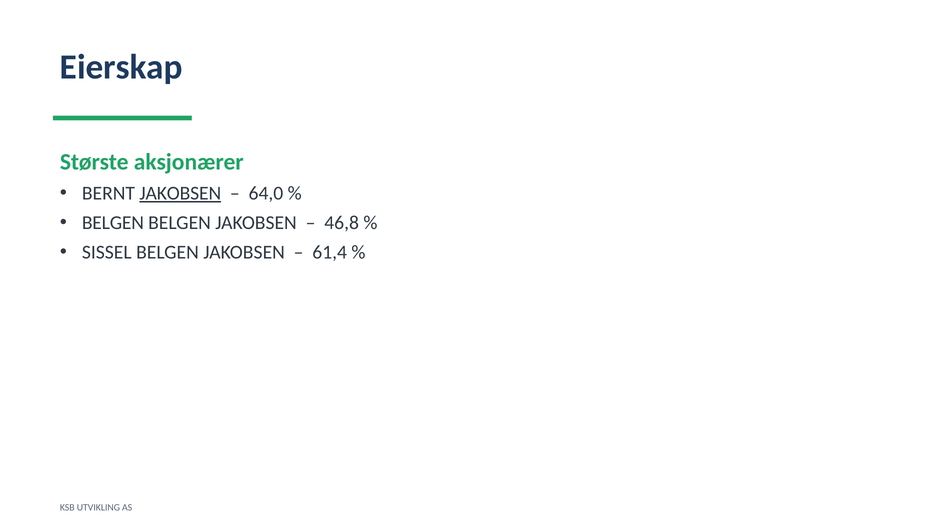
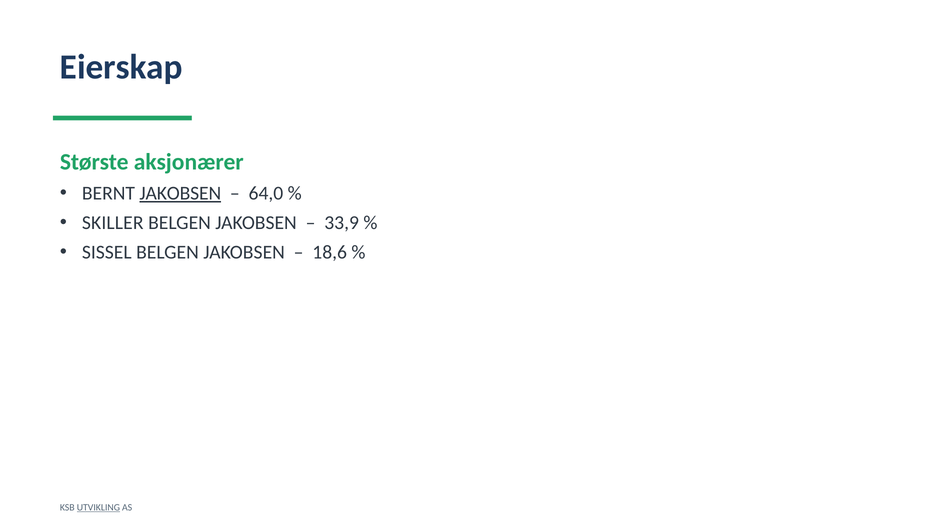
BELGEN at (113, 223): BELGEN -> SKILLER
46,8: 46,8 -> 33,9
61,4: 61,4 -> 18,6
UTVIKLING underline: none -> present
